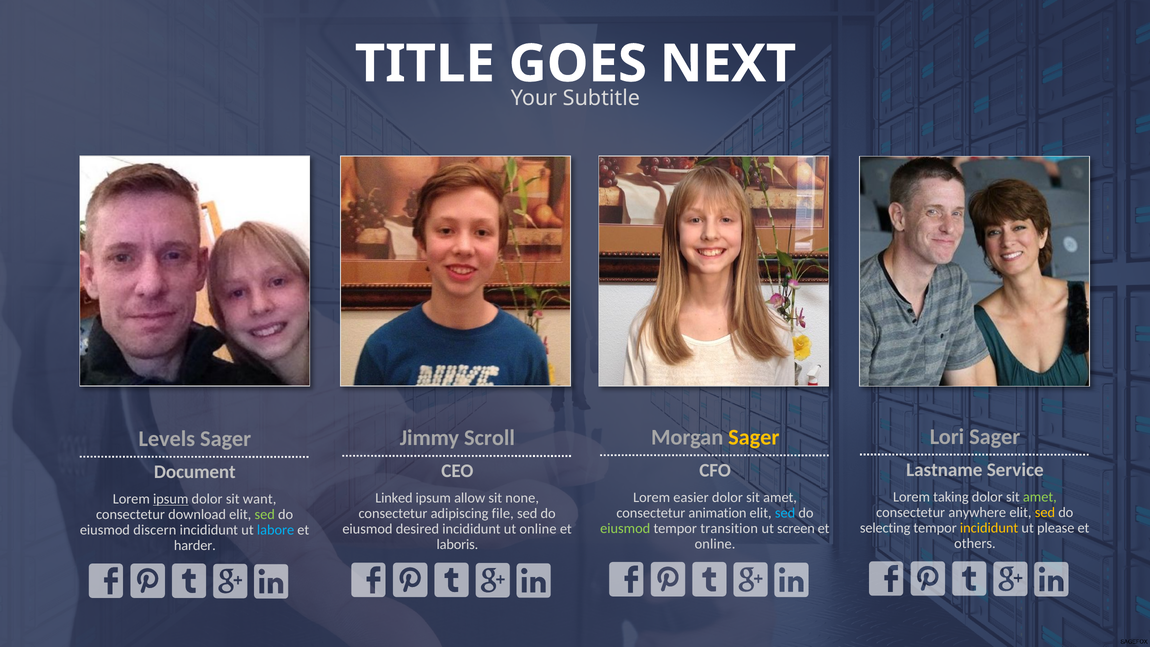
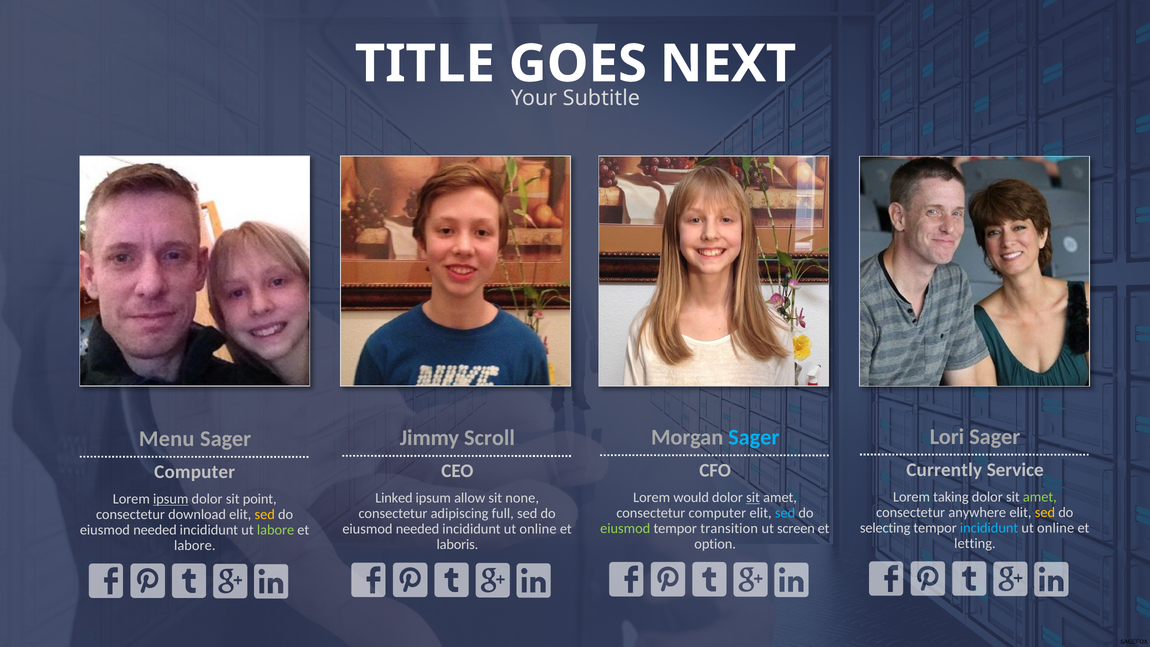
Sager at (754, 437) colour: yellow -> light blue
Levels: Levels -> Menu
Lastname: Lastname -> Currently
Document at (195, 472): Document -> Computer
easier: easier -> would
sit at (753, 497) underline: none -> present
want: want -> point
consectetur animation: animation -> computer
file: file -> full
sed at (265, 514) colour: light green -> yellow
incididunt at (989, 528) colour: yellow -> light blue
please at (1056, 528): please -> online
desired at (417, 529): desired -> needed
discern at (155, 530): discern -> needed
labore at (276, 530) colour: light blue -> light green
others: others -> letting
online at (715, 544): online -> option
harder at (195, 545): harder -> labore
